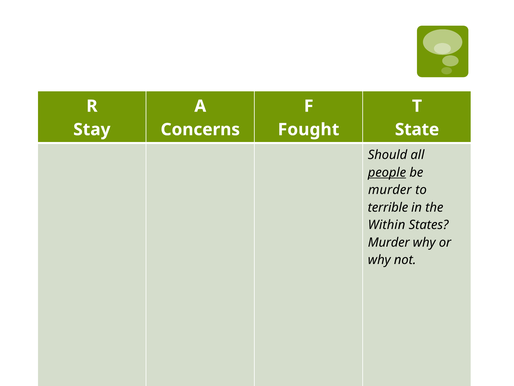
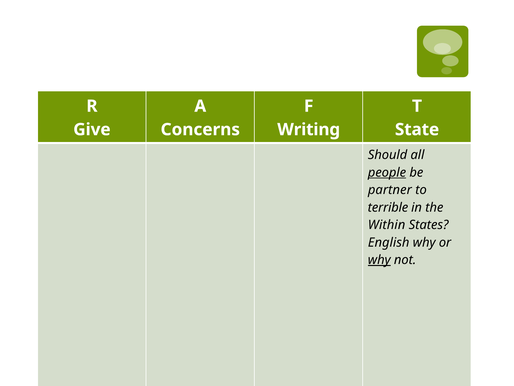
Stay: Stay -> Give
Fought: Fought -> Writing
murder at (390, 190): murder -> partner
Murder at (389, 242): Murder -> English
why at (379, 260) underline: none -> present
